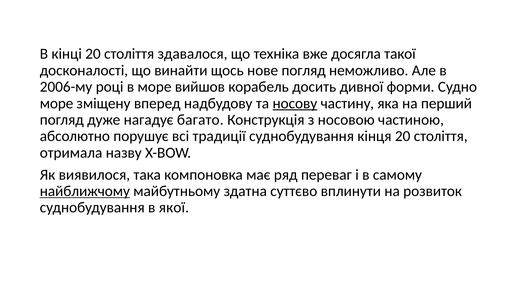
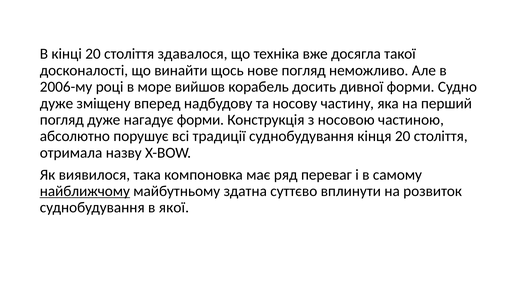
море at (57, 103): море -> дуже
носову underline: present -> none
нагадує багато: багато -> форми
